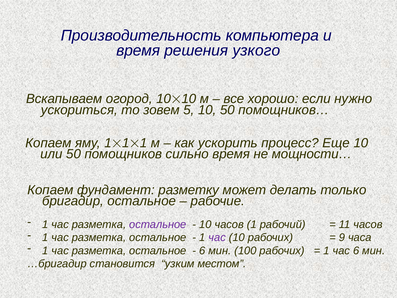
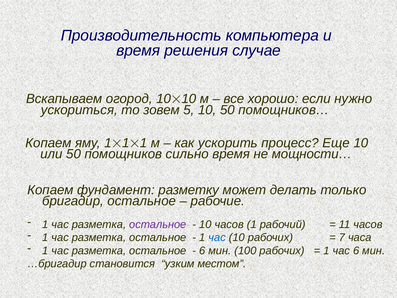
узкого: узкого -> случае
час at (217, 237) colour: purple -> blue
9: 9 -> 7
